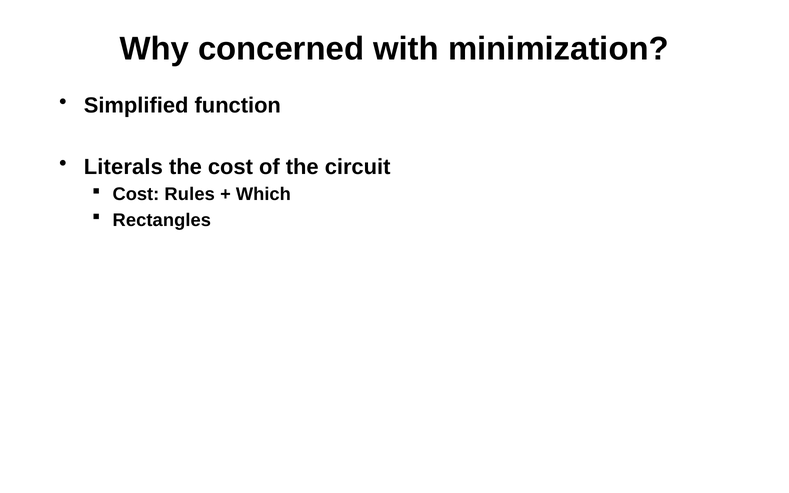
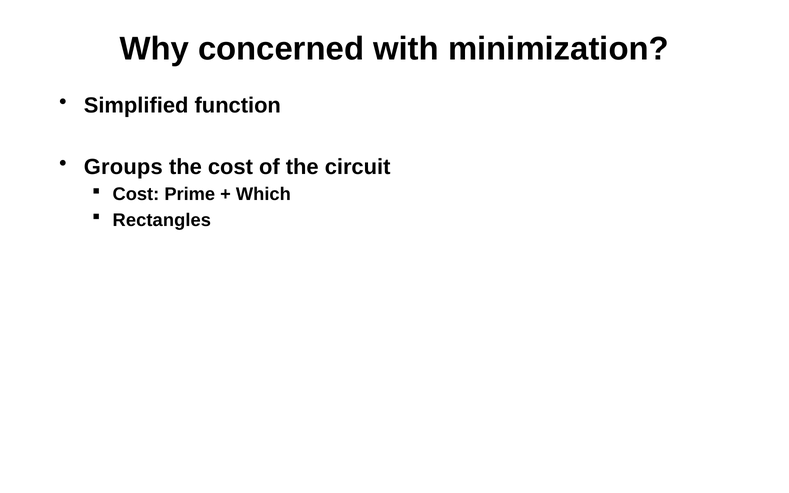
Literals: Literals -> Groups
Rules: Rules -> Prime
